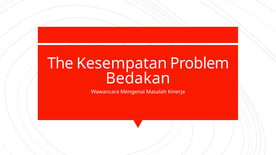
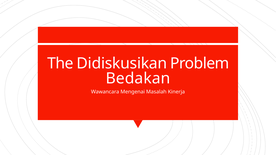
Kesempatan: Kesempatan -> Didiskusikan
